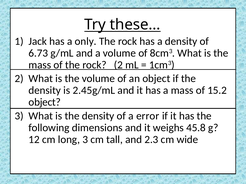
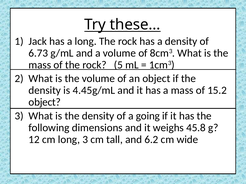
a only: only -> long
rock 2: 2 -> 5
2.45g/mL: 2.45g/mL -> 4.45g/mL
error: error -> going
2.3: 2.3 -> 6.2
